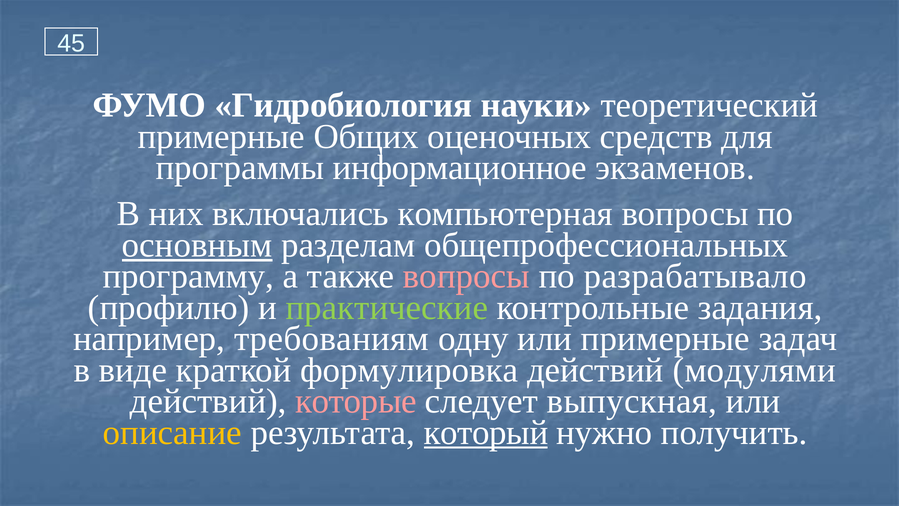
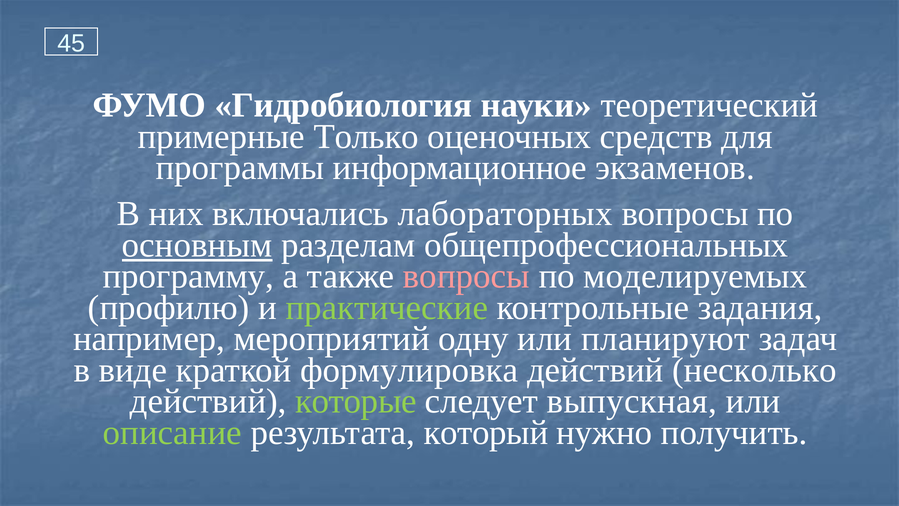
Общих: Общих -> Только
компьютерная: компьютерная -> лабораторных
разрабатывало: разрабатывало -> моделируемых
требованиям: требованиям -> мероприятий
или примерные: примерные -> планируют
модулями: модулями -> несколько
которые colour: pink -> light green
описание colour: yellow -> light green
который underline: present -> none
